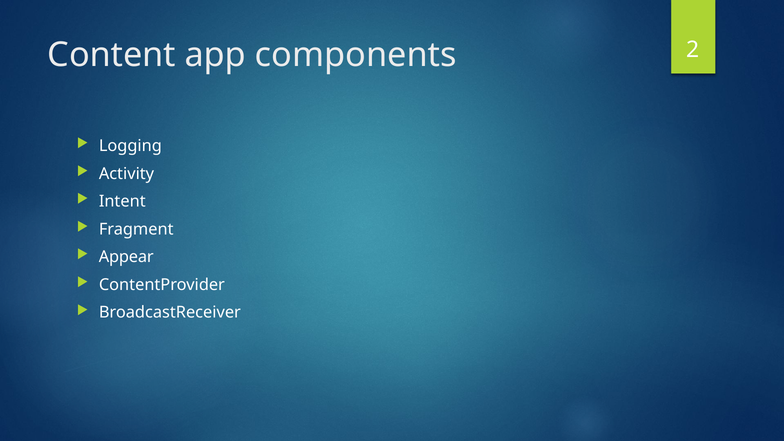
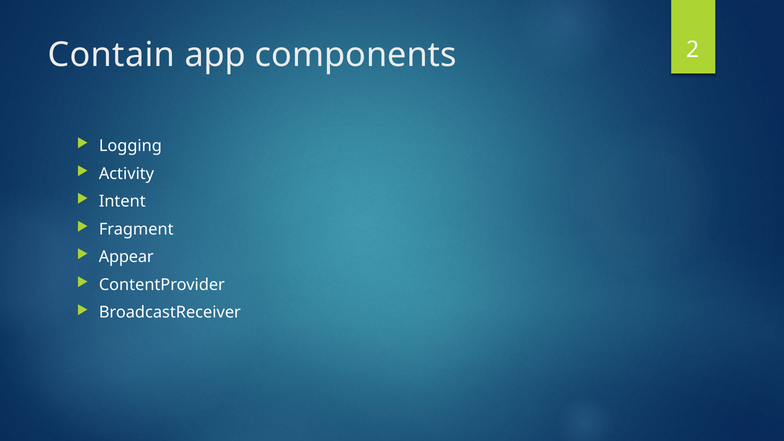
Content: Content -> Contain
